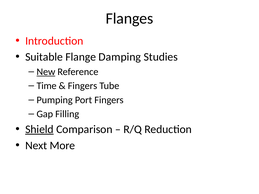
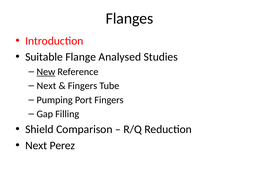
Damping: Damping -> Analysed
Time at (47, 86): Time -> Next
Shield underline: present -> none
More: More -> Perez
